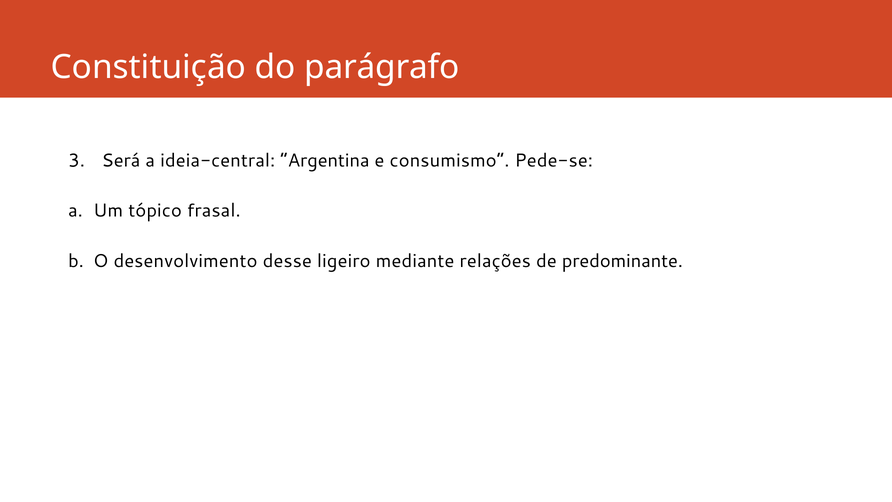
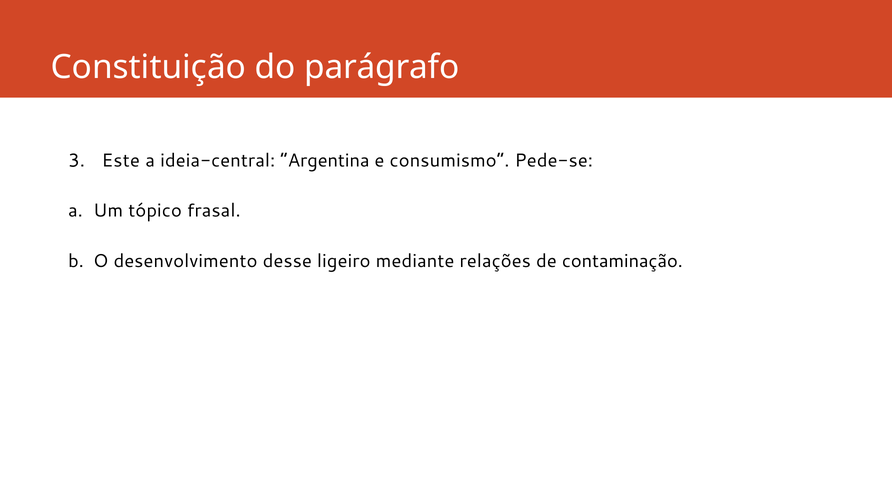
Será: Será -> Este
predominante: predominante -> contaminação
